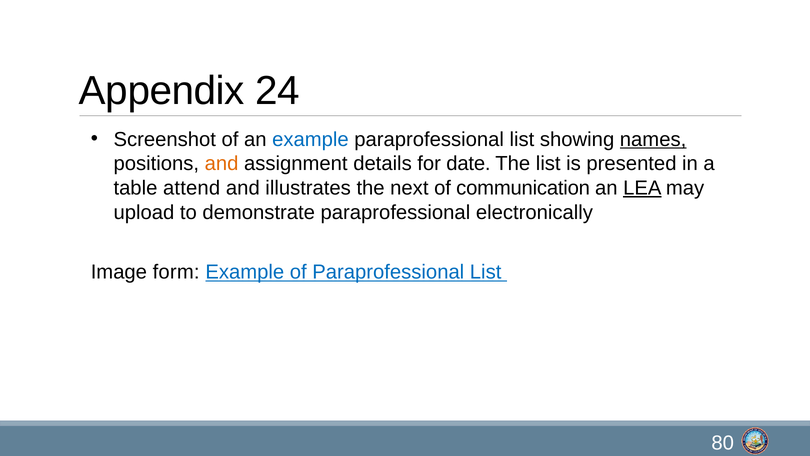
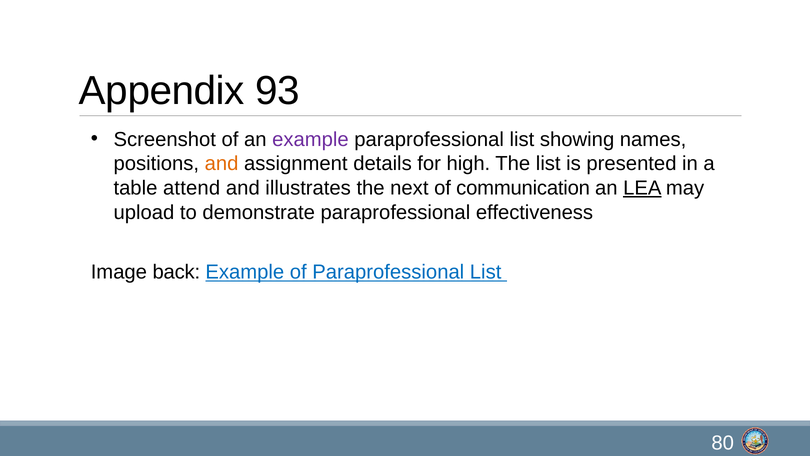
24: 24 -> 93
example at (310, 139) colour: blue -> purple
names underline: present -> none
date: date -> high
electronically: electronically -> effectiveness
form: form -> back
